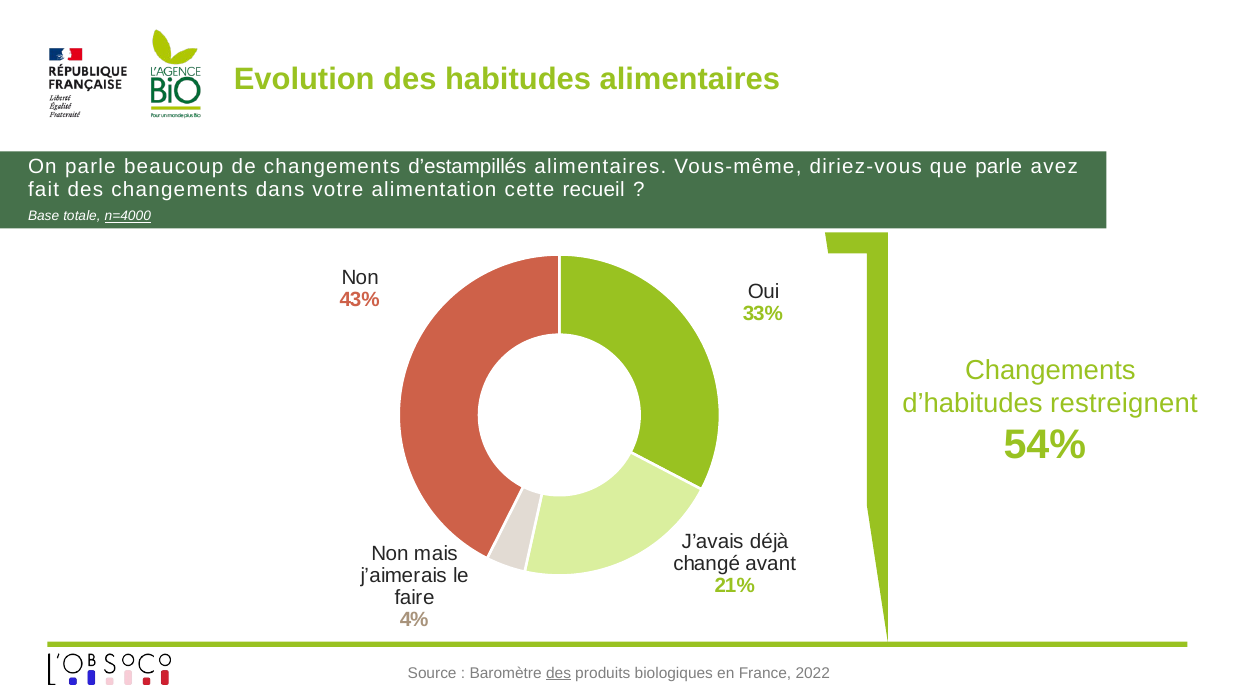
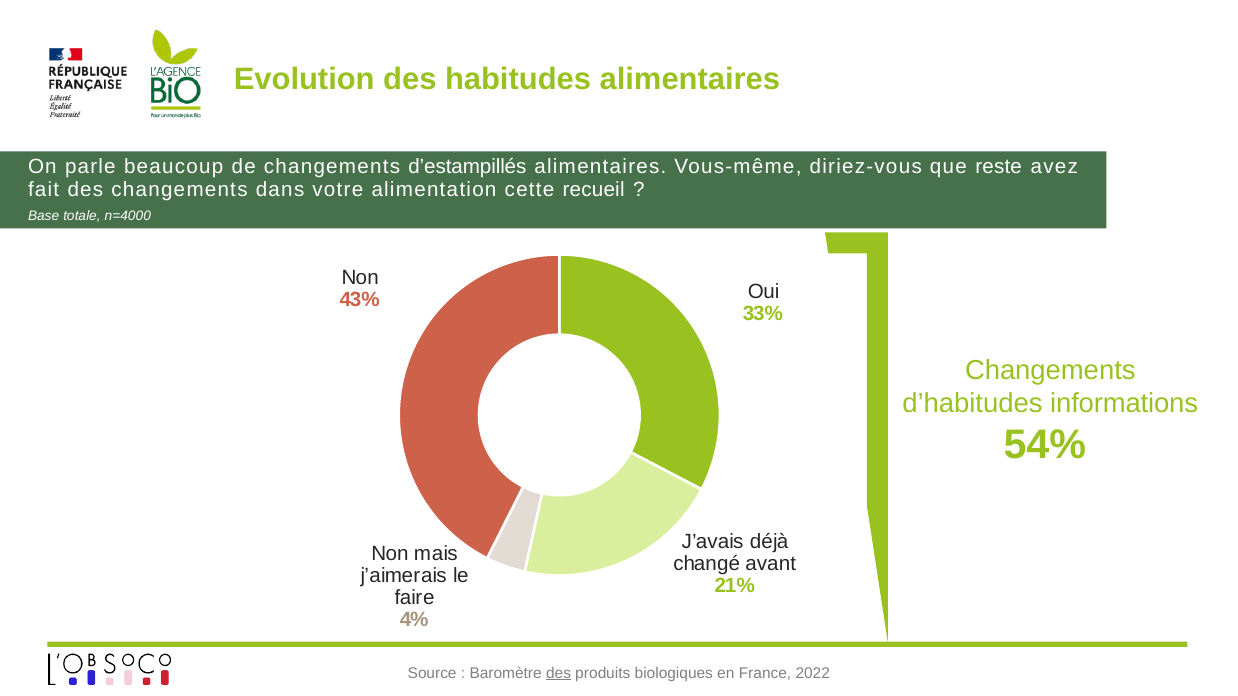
que parle: parle -> reste
n=4000 underline: present -> none
restreignent: restreignent -> informations
